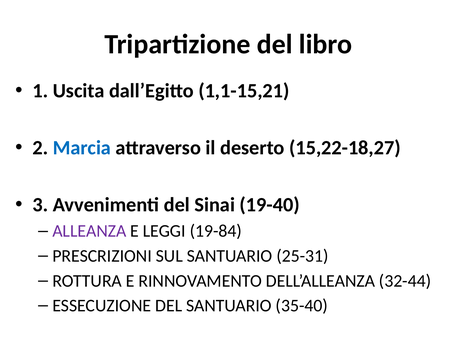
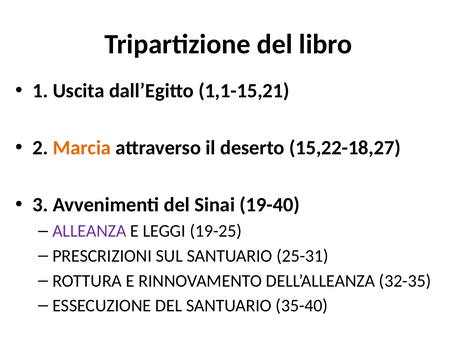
Marcia colour: blue -> orange
19-84: 19-84 -> 19-25
32-44: 32-44 -> 32-35
